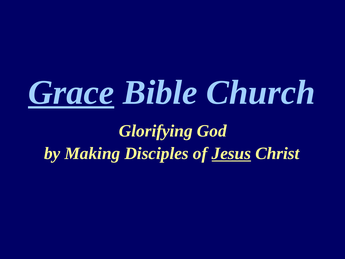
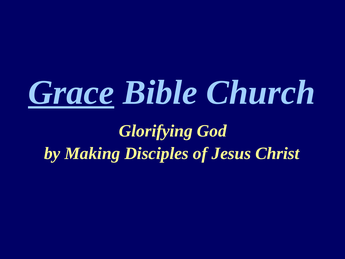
Jesus underline: present -> none
